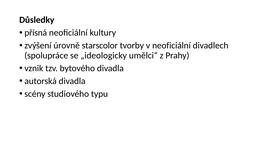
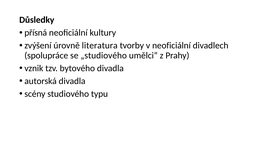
starscolor: starscolor -> literatura
„ideologicky: „ideologicky -> „studiového
